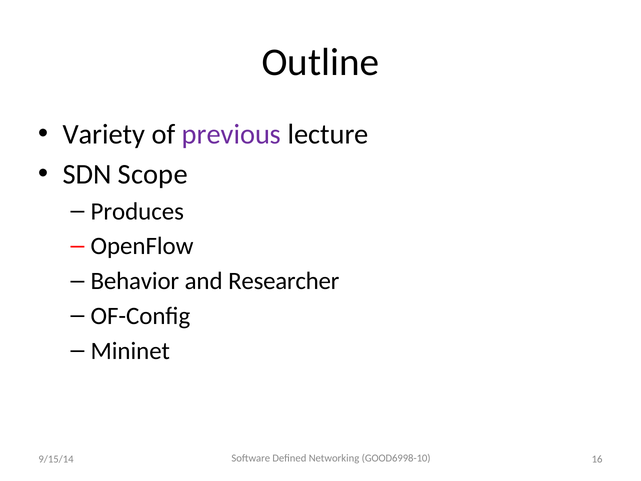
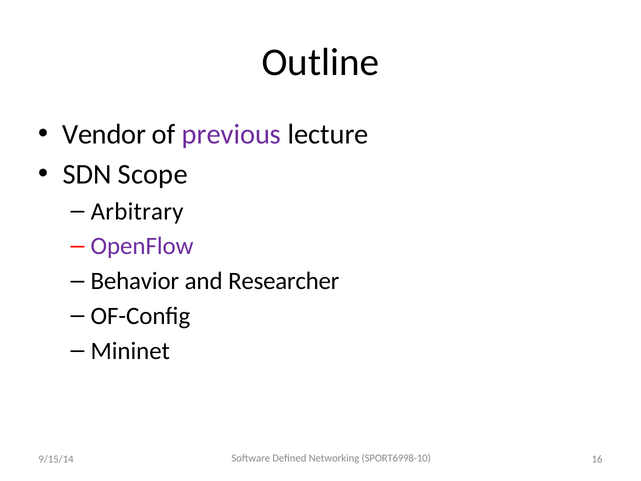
Variety: Variety -> Vendor
Produces: Produces -> Arbitrary
OpenFlow colour: black -> purple
GOOD6998-10: GOOD6998-10 -> SPORT6998-10
